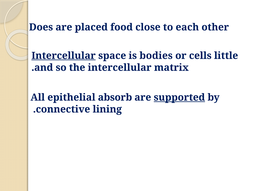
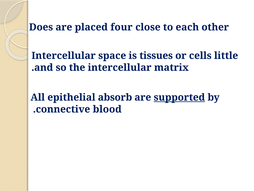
food: food -> four
Intercellular at (64, 56) underline: present -> none
bodies: bodies -> tissues
lining: lining -> blood
